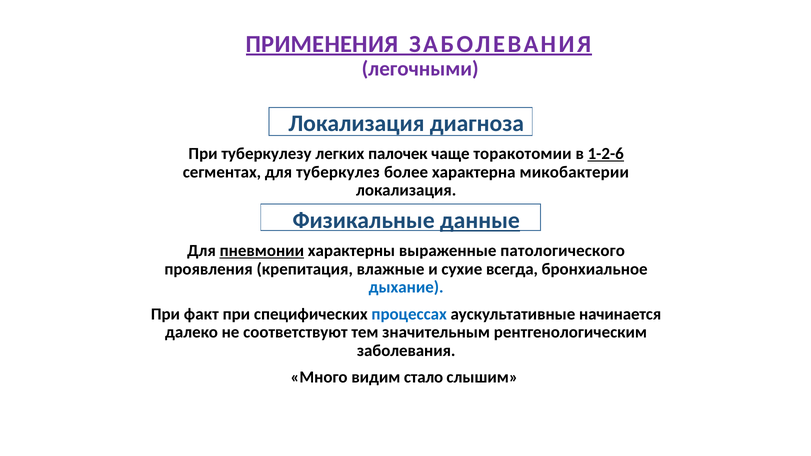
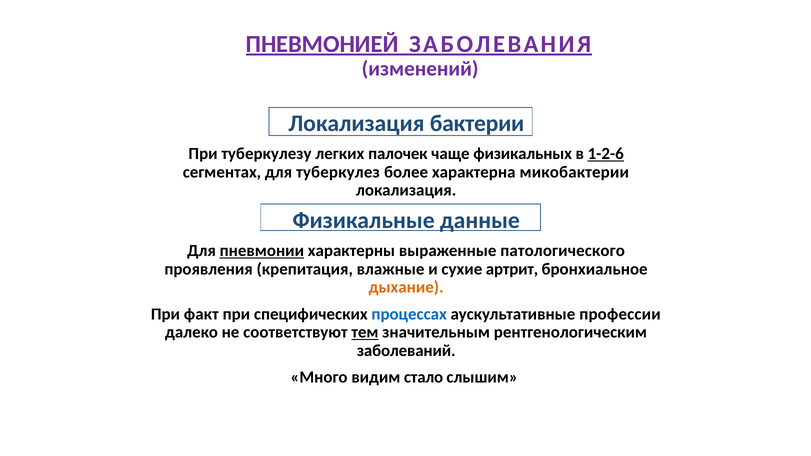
ПРИМЕНЕНИЯ: ПРИМЕНЕНИЯ -> ПНЕВМОНИЕЙ
легочными: легочными -> изменений
диагноза: диагноза -> бактерии
торакотомии: торакотомии -> физикальных
данные underline: present -> none
всегда: всегда -> артрит
дыхание colour: blue -> orange
начинается: начинается -> профессии
тем underline: none -> present
заболевания at (406, 351): заболевания -> заболеваний
